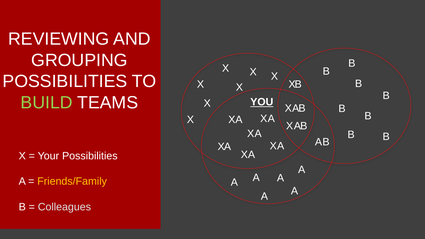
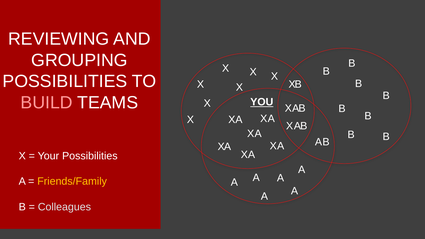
BUILD colour: light green -> pink
